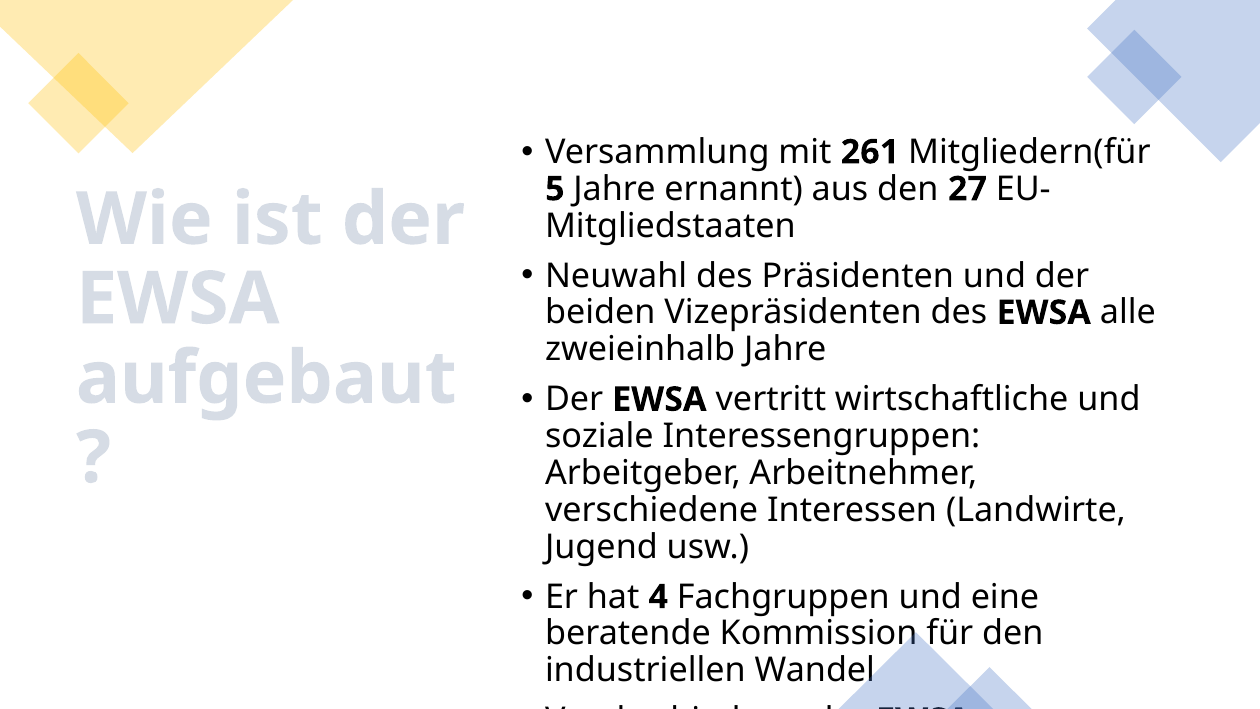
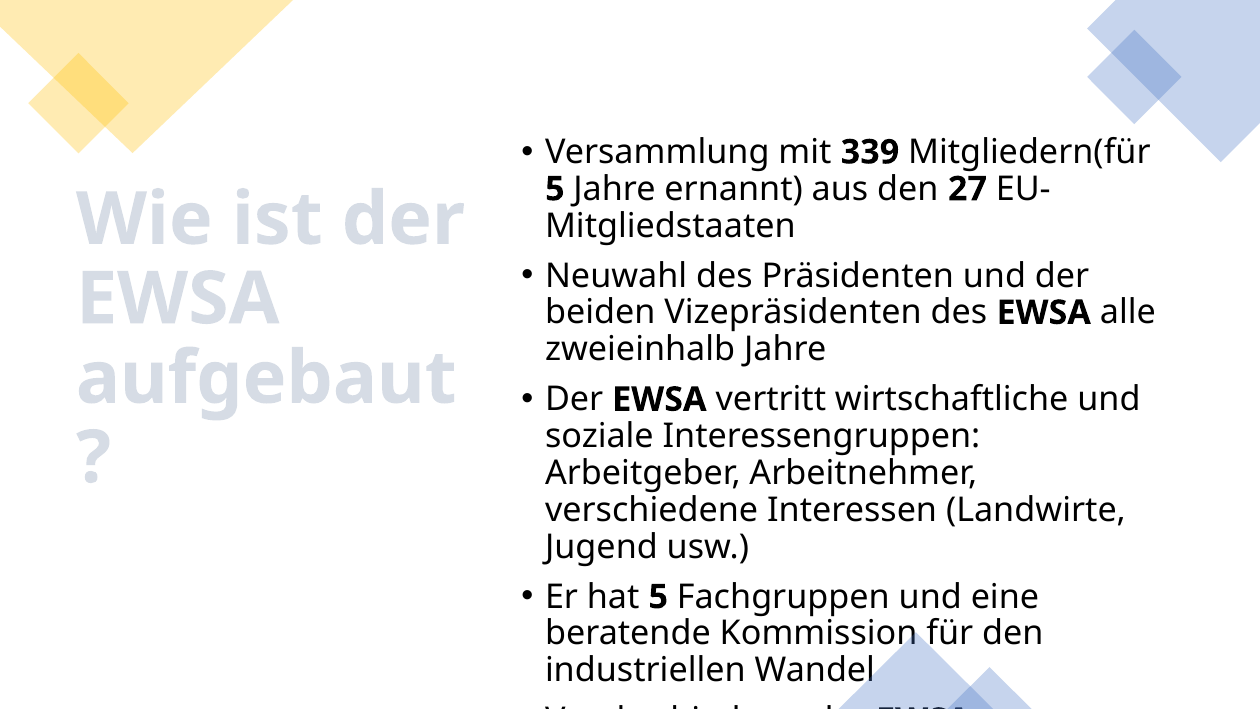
261: 261 -> 339
hat 4: 4 -> 5
